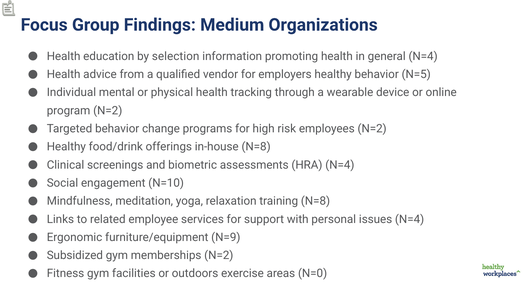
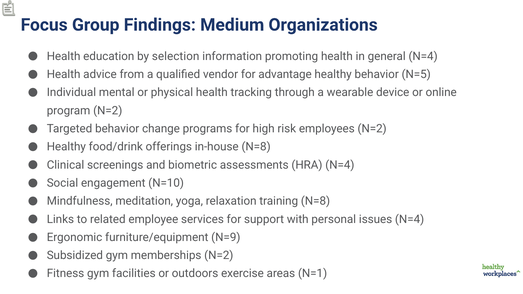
employers: employers -> advantage
N=0: N=0 -> N=1
